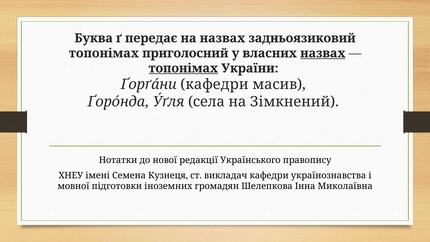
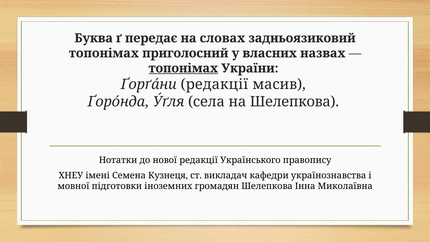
на назвах: назвах -> словах
назвах at (323, 53) underline: present -> none
кафедри at (214, 85): кафедри -> редакції
на Зімкнений: Зімкнений -> Шелепкова
